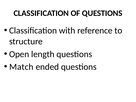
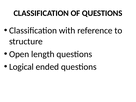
Match: Match -> Logical
